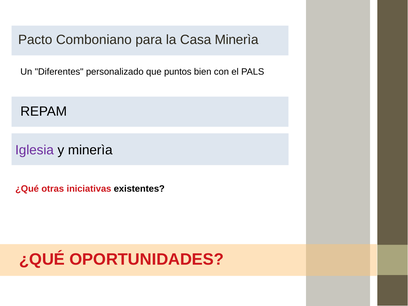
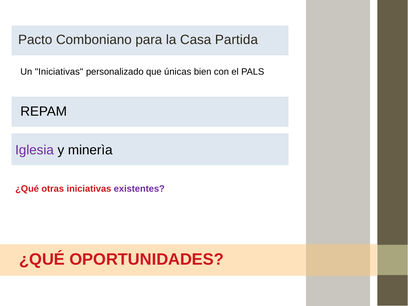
Casa Minerìa: Minerìa -> Partida
Un Diferentes: Diferentes -> Iniciativas
puntos: puntos -> únicas
existentes colour: black -> purple
